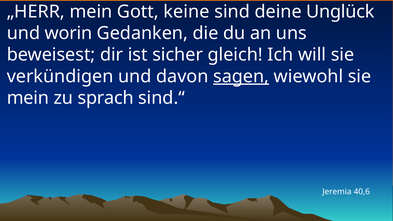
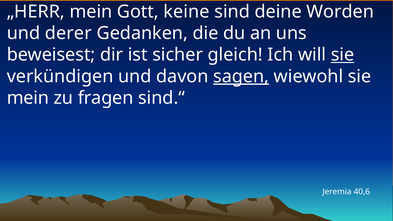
Unglück: Unglück -> Worden
worin: worin -> derer
sie at (342, 55) underline: none -> present
sprach: sprach -> fragen
